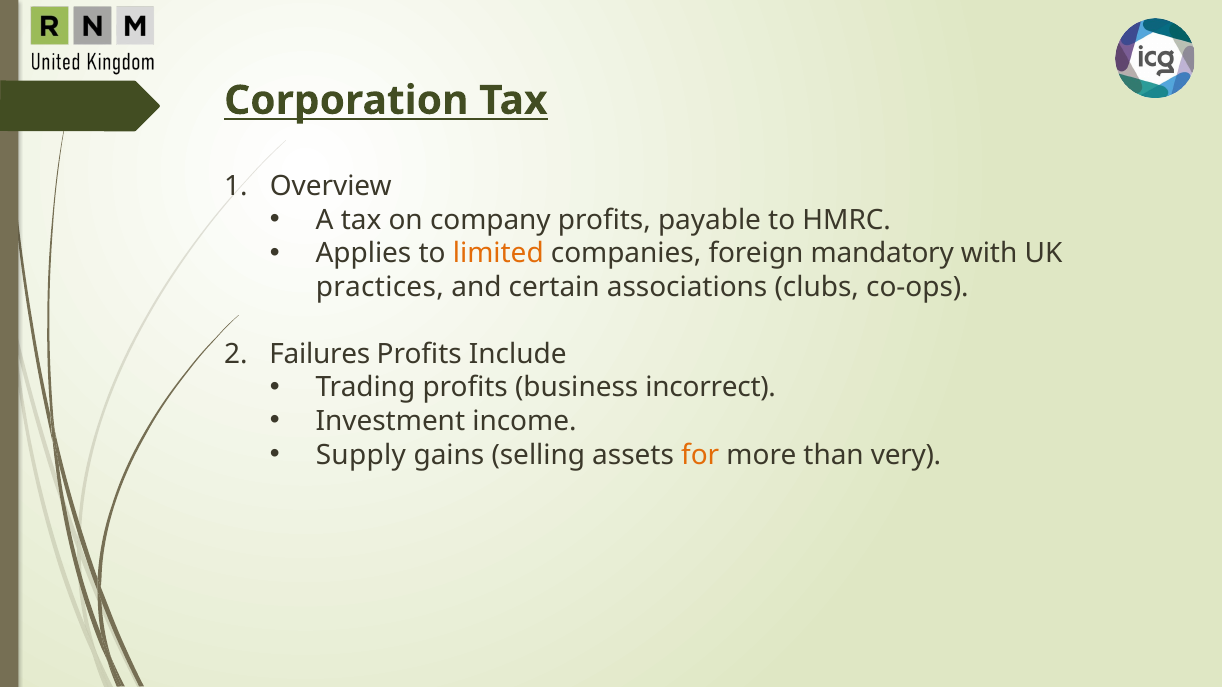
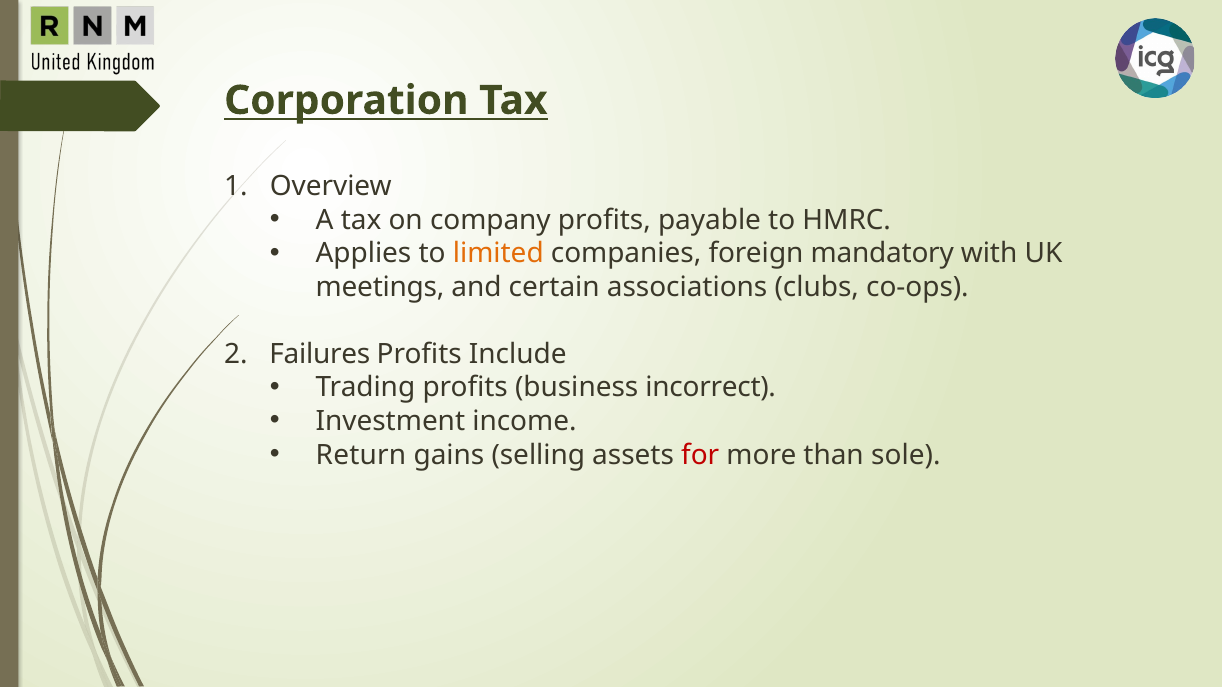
practices: practices -> meetings
Supply: Supply -> Return
for colour: orange -> red
very: very -> sole
